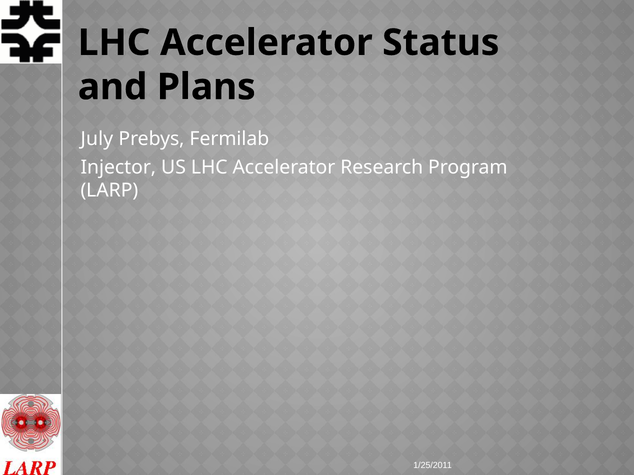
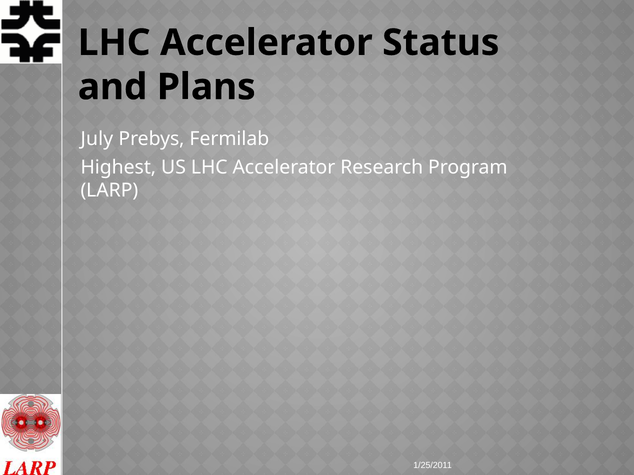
Injector: Injector -> Highest
